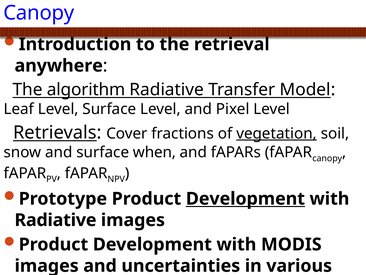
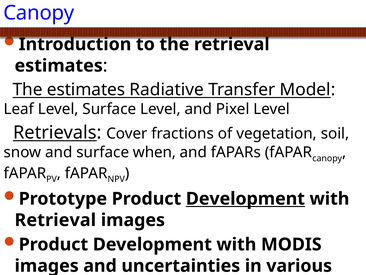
anywhere at (59, 66): anywhere -> estimates
The algorithm: algorithm -> estimates
vegetation underline: present -> none
Radiative at (55, 220): Radiative -> Retrieval
